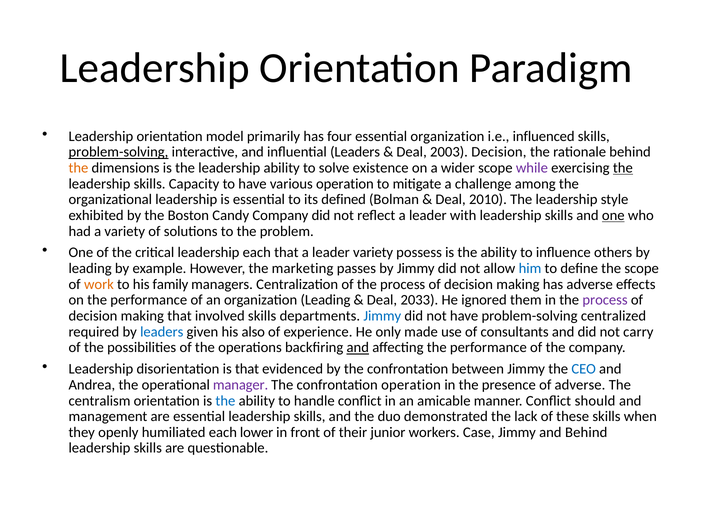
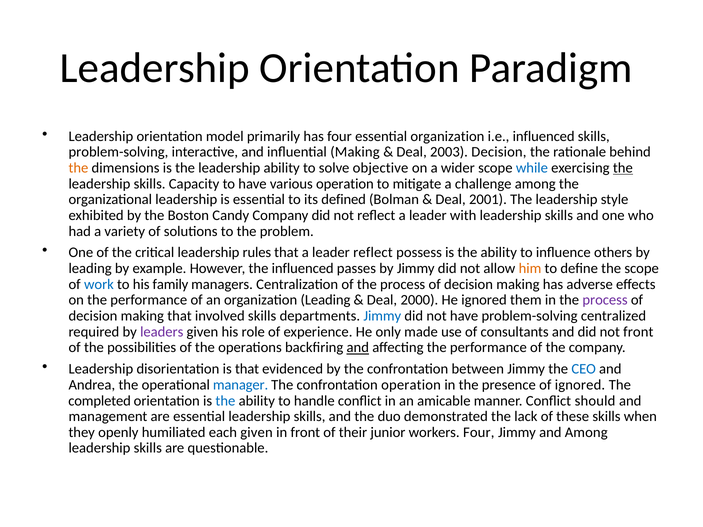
problem-solving at (118, 152) underline: present -> none
influential Leaders: Leaders -> Making
existence: existence -> objective
while colour: purple -> blue
2010: 2010 -> 2001
one at (613, 216) underline: present -> none
leadership each: each -> rules
leader variety: variety -> reflect
the marketing: marketing -> influenced
him colour: blue -> orange
work colour: orange -> blue
2033: 2033 -> 2000
leaders at (162, 332) colour: blue -> purple
also: also -> role
not carry: carry -> front
manager colour: purple -> blue
of adverse: adverse -> ignored
centralism: centralism -> completed
each lower: lower -> given
workers Case: Case -> Four
and Behind: Behind -> Among
